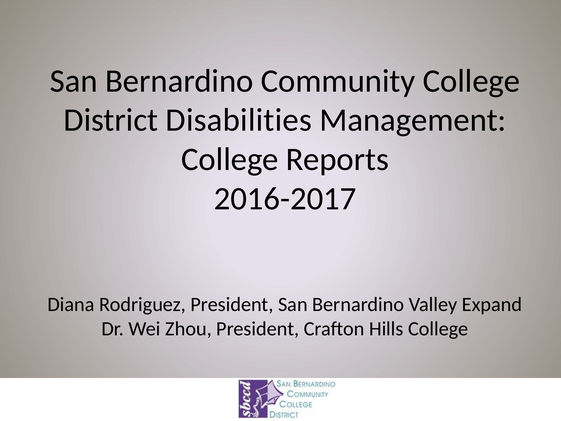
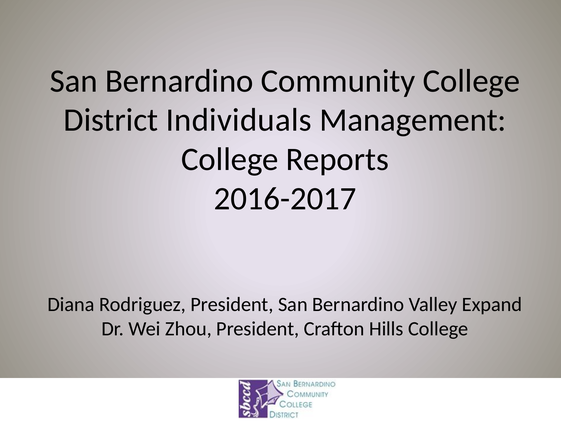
Disabilities: Disabilities -> Individuals
